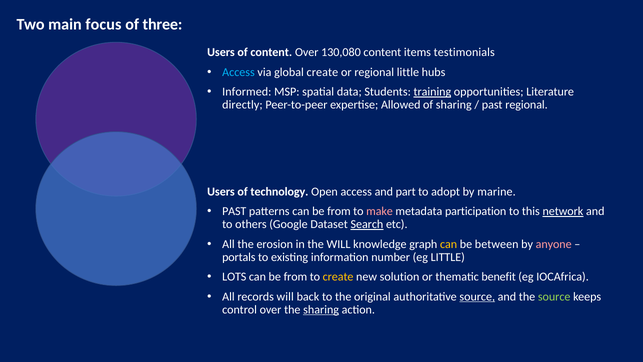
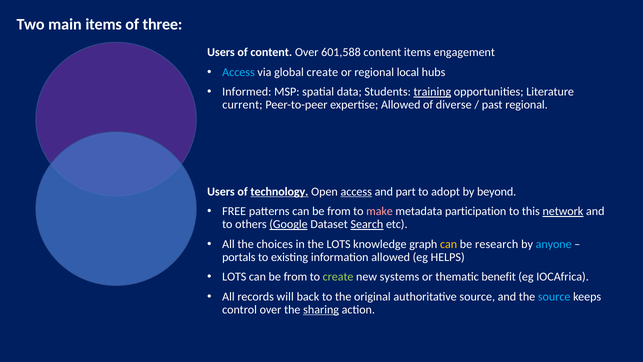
main focus: focus -> items
130,080: 130,080 -> 601,588
testimonials: testimonials -> engagement
regional little: little -> local
directly: directly -> current
of sharing: sharing -> diverse
technology underline: none -> present
access at (356, 191) underline: none -> present
marine: marine -> beyond
PAST at (234, 211): PAST -> FREE
Google underline: none -> present
erosion: erosion -> choices
the WILL: WILL -> LOTS
between: between -> research
anyone colour: pink -> light blue
information number: number -> allowed
eg LITTLE: LITTLE -> HELPS
create at (338, 277) colour: yellow -> light green
solution: solution -> systems
source at (477, 296) underline: present -> none
source at (554, 296) colour: light green -> light blue
